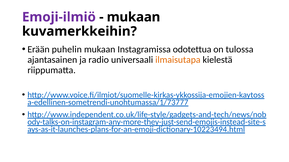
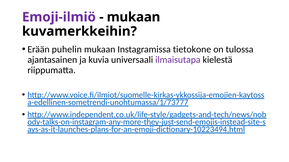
odotettua: odotettua -> tietokone
radio: radio -> kuvia
ilmaisutapa colour: orange -> purple
